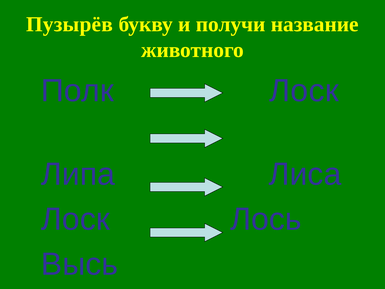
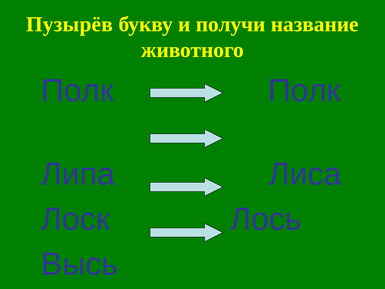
Полк Лоск: Лоск -> Полк
